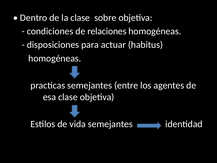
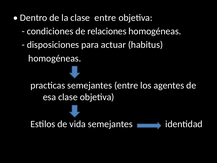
clase sobre: sobre -> entre
